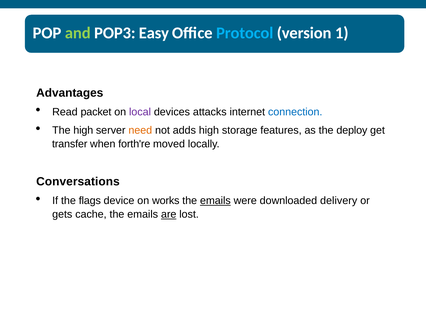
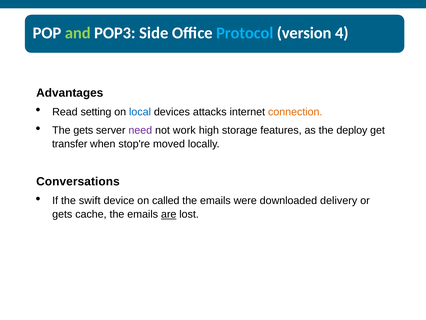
Easy: Easy -> Side
1: 1 -> 4
packet: packet -> setting
local colour: purple -> blue
connection colour: blue -> orange
The high: high -> gets
need colour: orange -> purple
adds: adds -> work
forth're: forth're -> stop're
flags: flags -> swift
works: works -> called
emails at (215, 200) underline: present -> none
